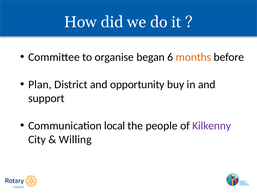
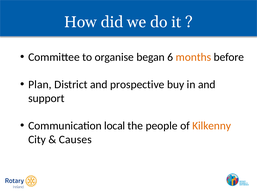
opportunity: opportunity -> prospective
Kilkenny colour: purple -> orange
Willing: Willing -> Causes
